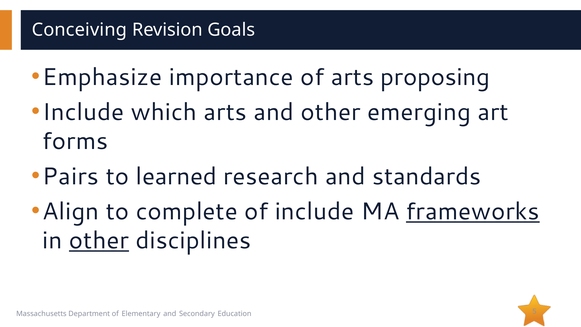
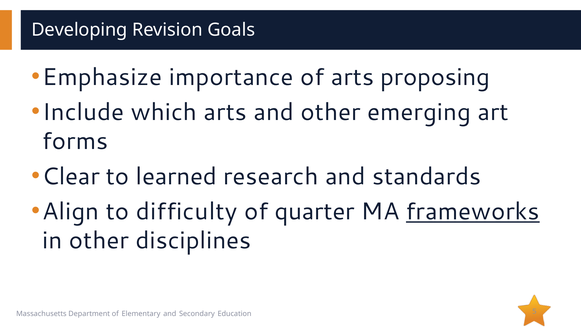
Conceiving: Conceiving -> Developing
Pairs: Pairs -> Clear
complete: complete -> difficulty
of include: include -> quarter
other at (99, 240) underline: present -> none
